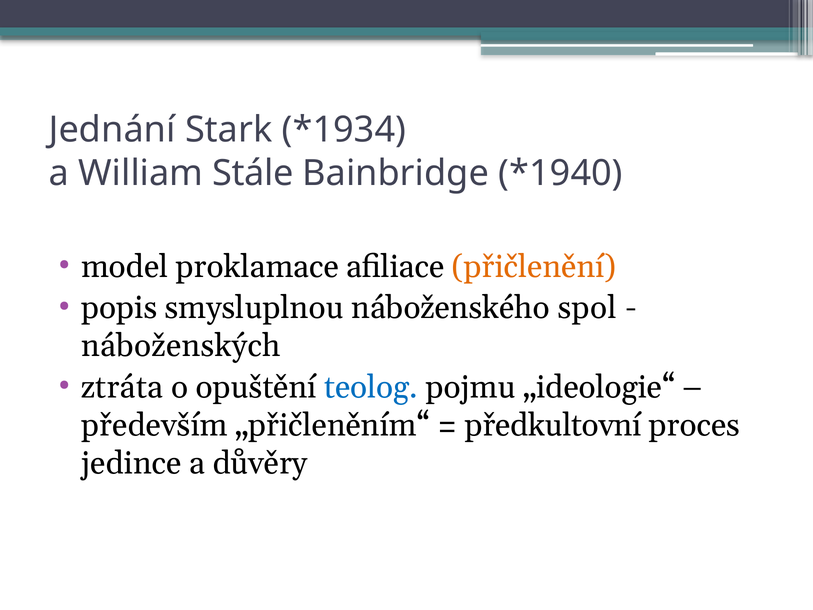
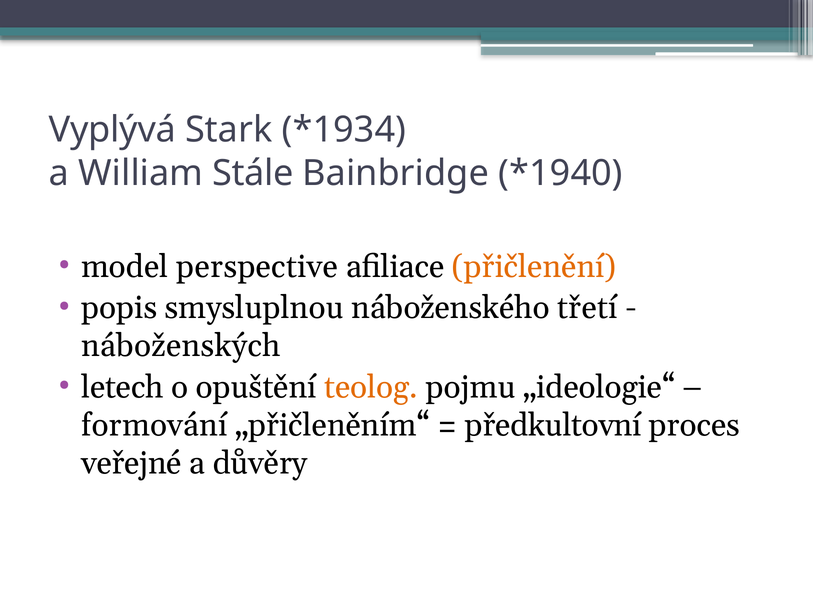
Jednání: Jednání -> Vyplývá
proklamace: proklamace -> perspective
spol: spol -> třetí
ztráta: ztráta -> letech
teolog colour: blue -> orange
především: především -> formování
jedince: jedince -> veřejné
